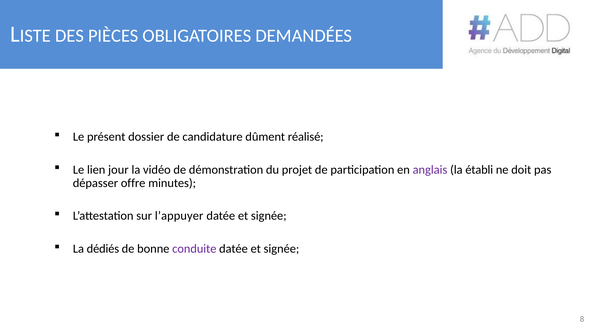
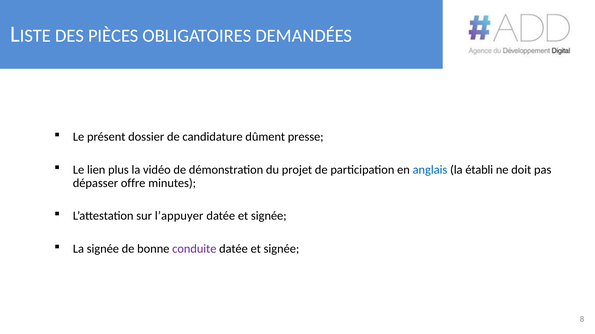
réalisé: réalisé -> presse
jour: jour -> plus
anglais colour: purple -> blue
La dédiés: dédiés -> signée
